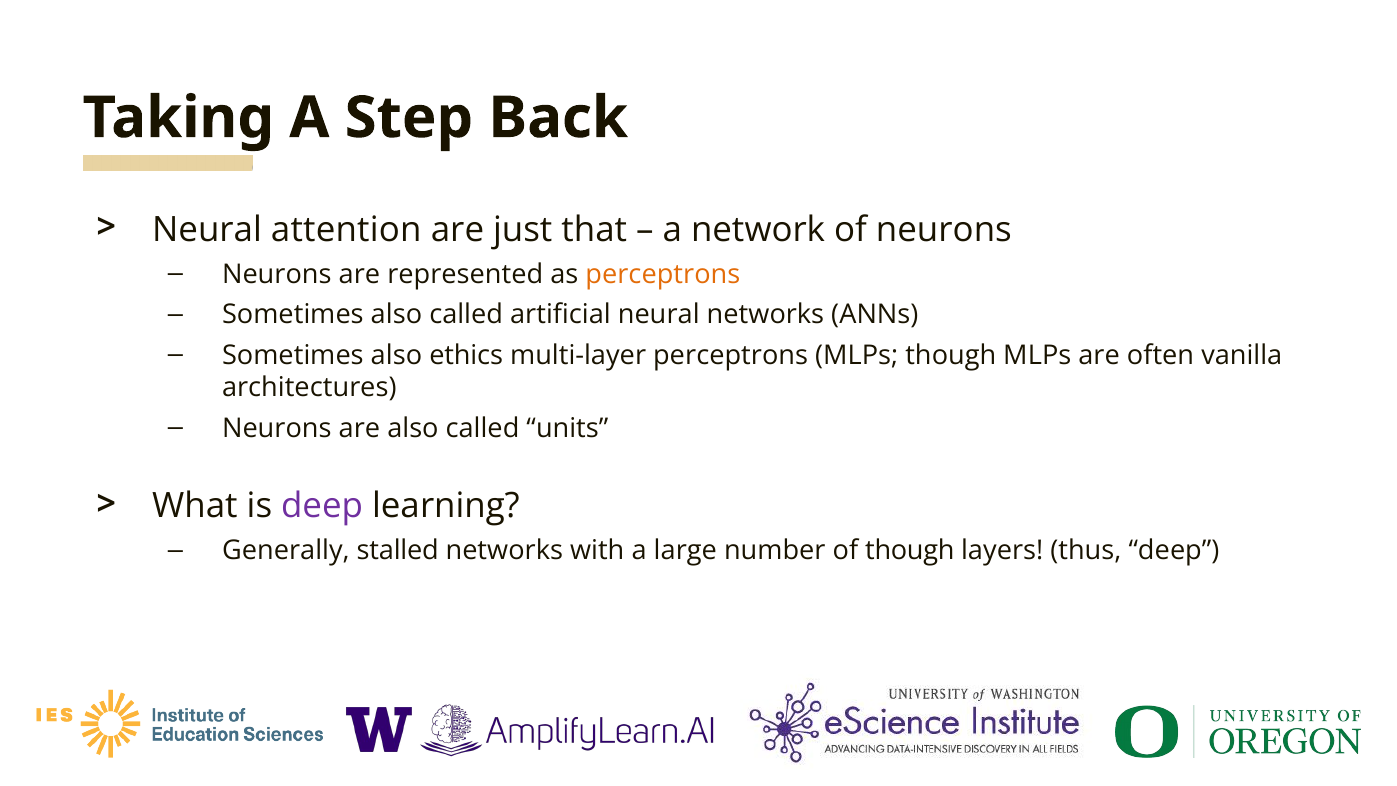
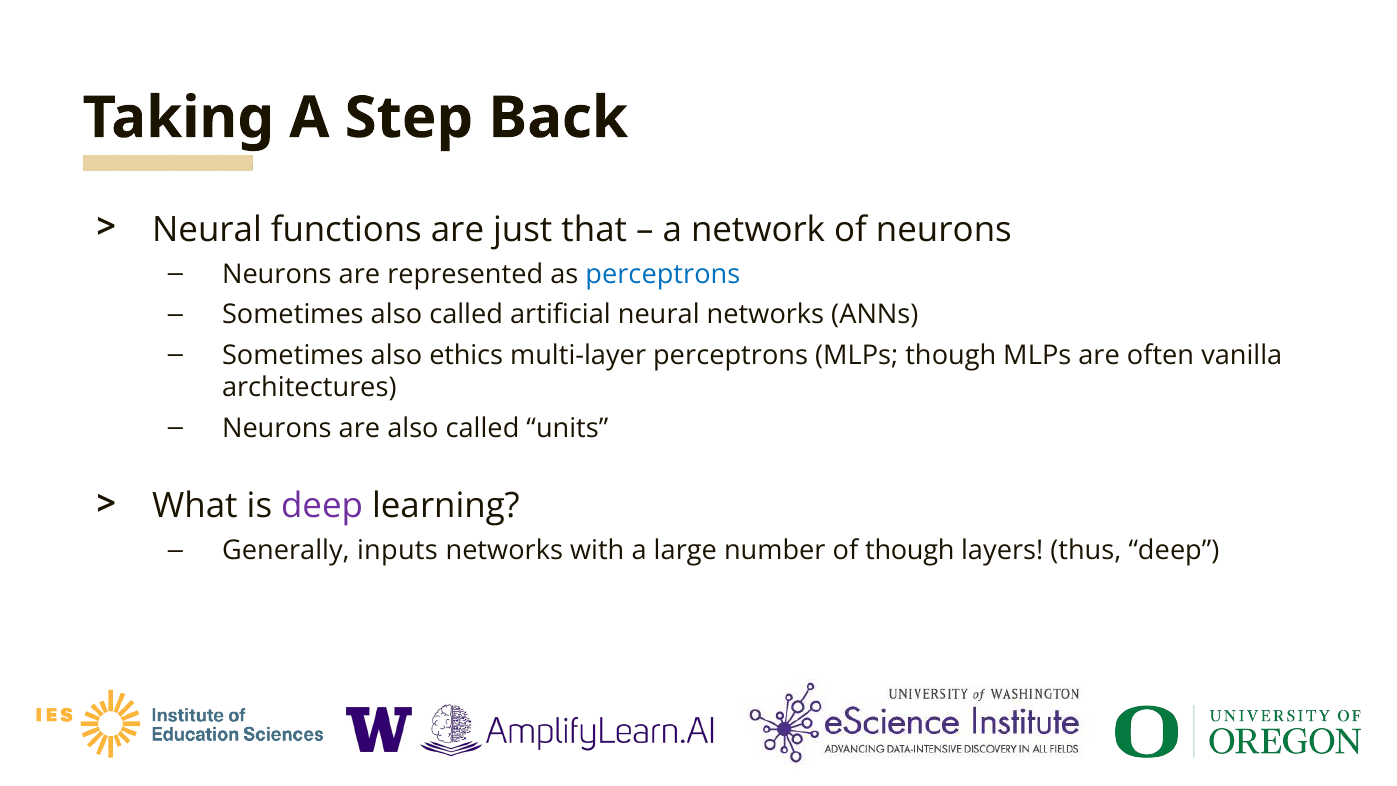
attention: attention -> functions
perceptrons at (663, 274) colour: orange -> blue
stalled: stalled -> inputs
